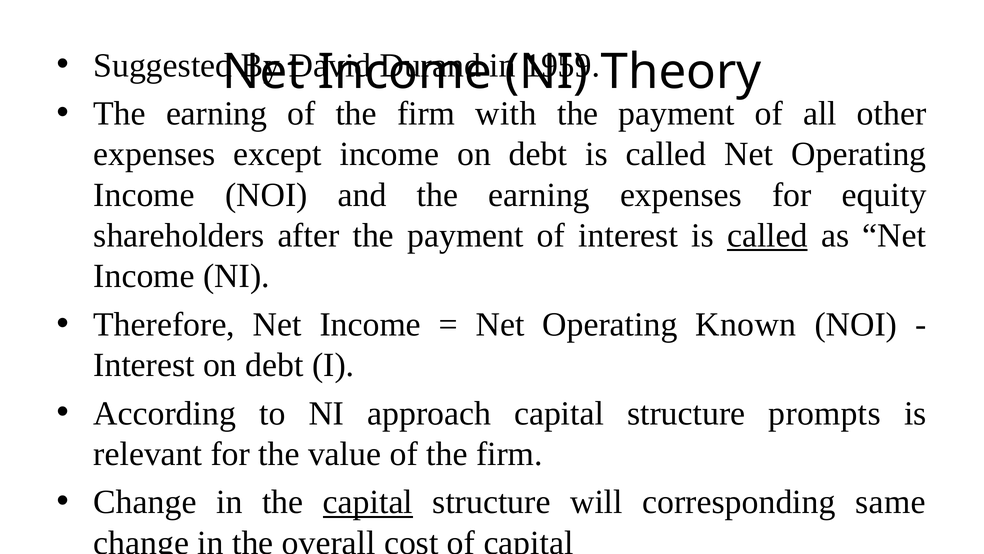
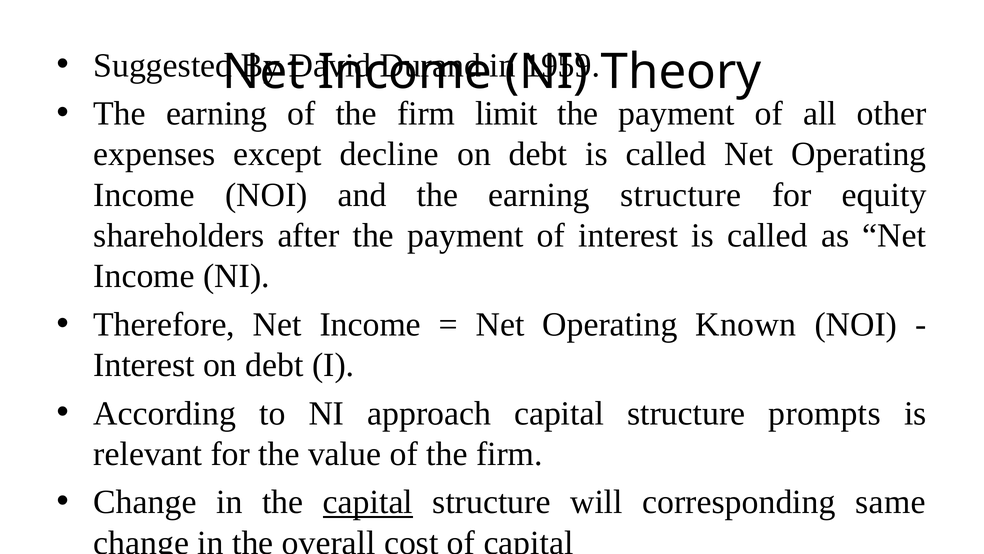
with: with -> limit
except income: income -> decline
earning expenses: expenses -> structure
called at (767, 235) underline: present -> none
